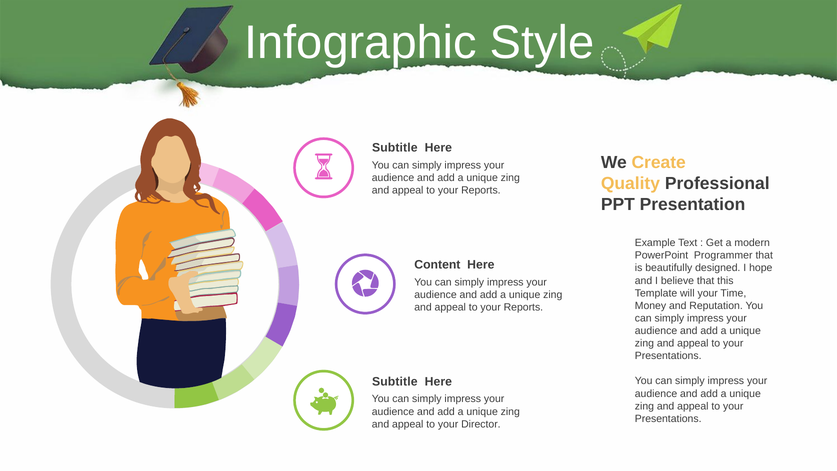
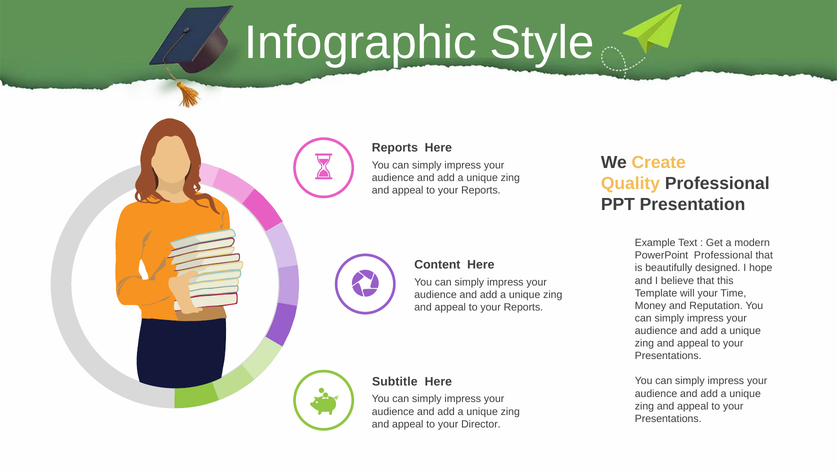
Subtitle at (395, 148): Subtitle -> Reports
PowerPoint Programmer: Programmer -> Professional
